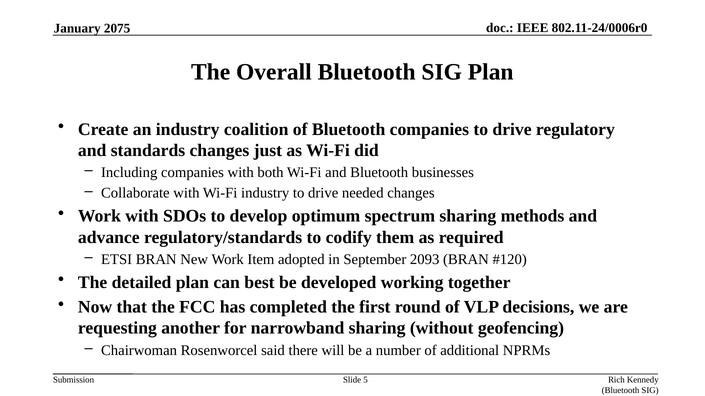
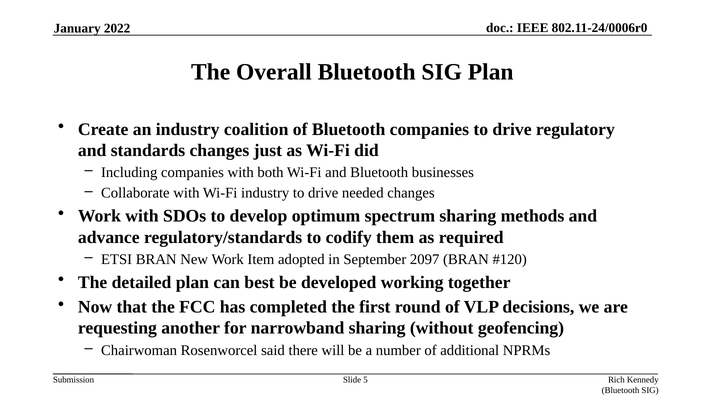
2075: 2075 -> 2022
2093: 2093 -> 2097
